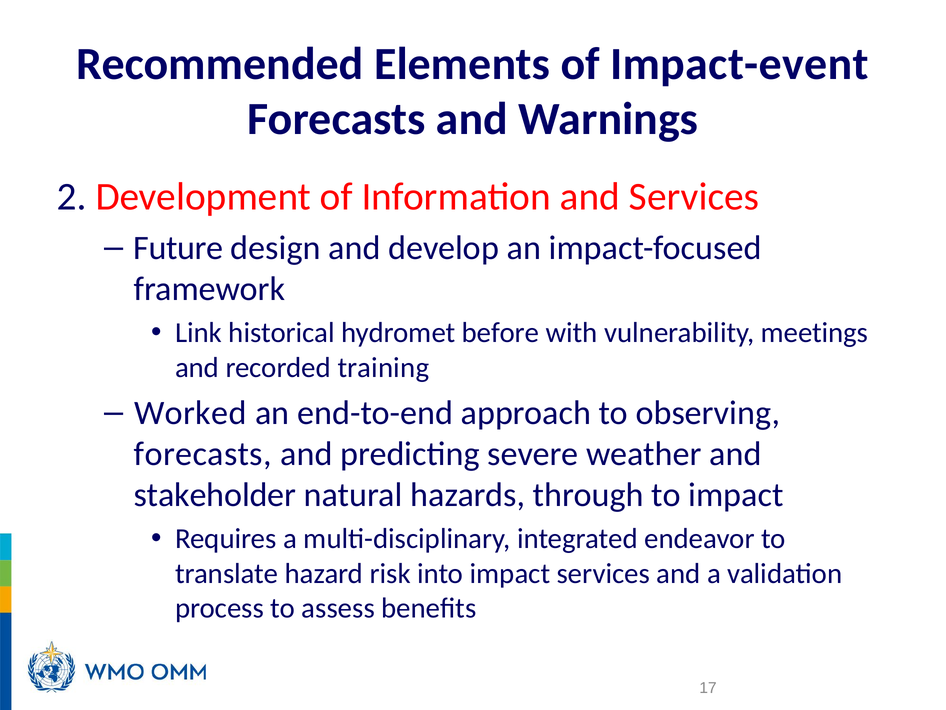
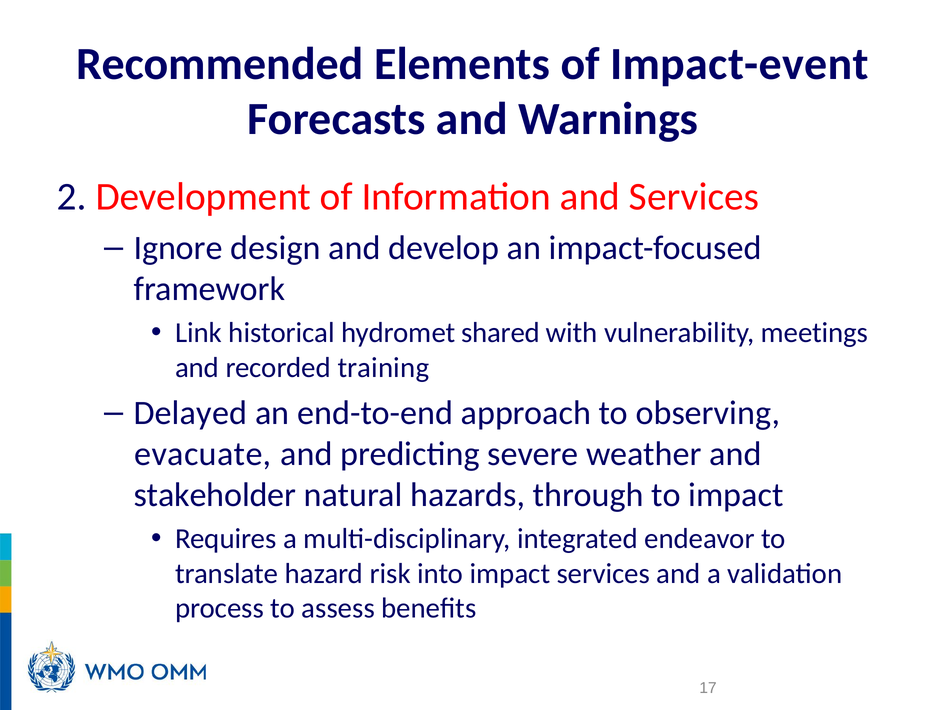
Future: Future -> Ignore
before: before -> shared
Worked: Worked -> Delayed
forecasts at (203, 454): forecasts -> evacuate
